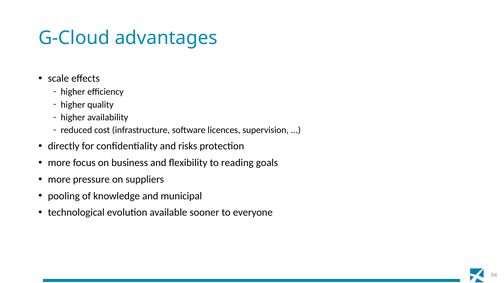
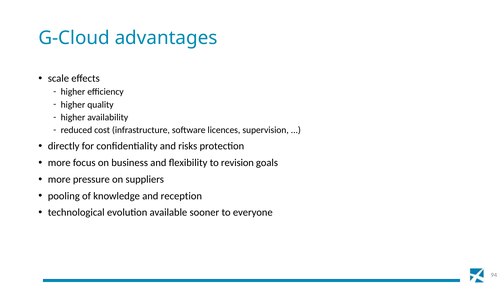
reading: reading -> revision
municipal: municipal -> reception
